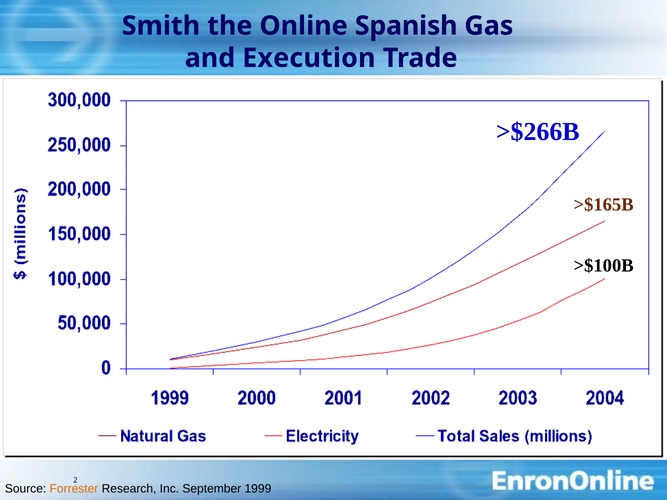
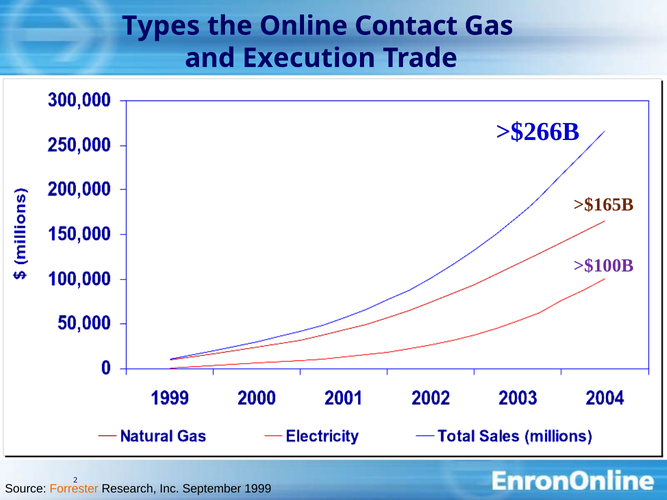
Smith: Smith -> Types
Spanish: Spanish -> Contact
>$100B colour: black -> purple
